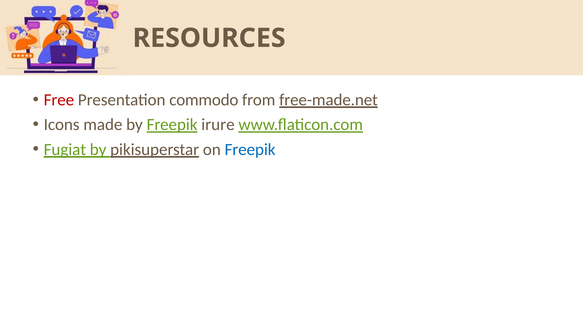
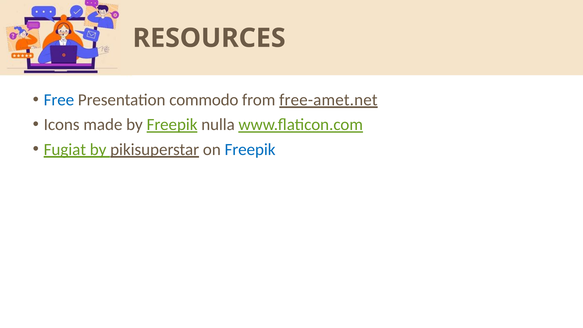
Free colour: red -> blue
free-made.net: free-made.net -> free-amet.net
irure: irure -> nulla
